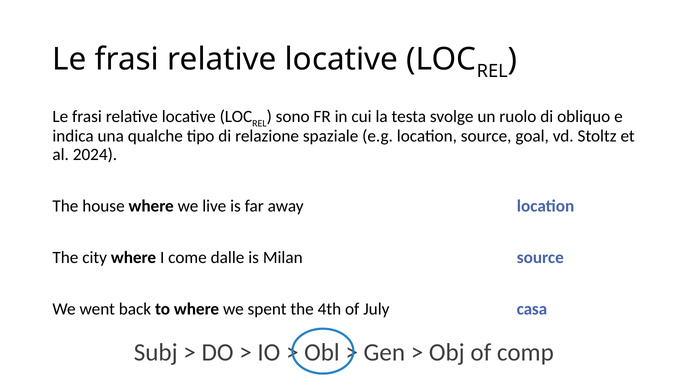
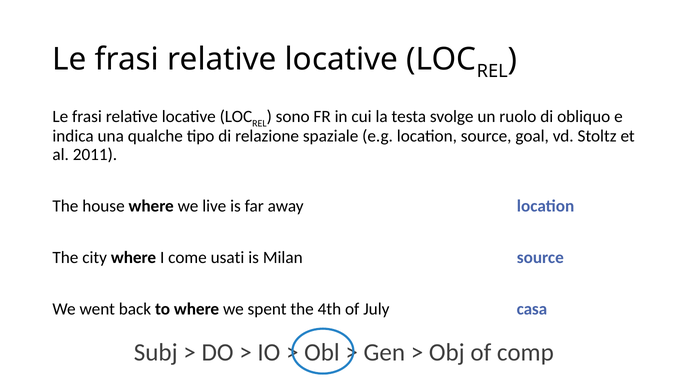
2024: 2024 -> 2011
dalle: dalle -> usati
